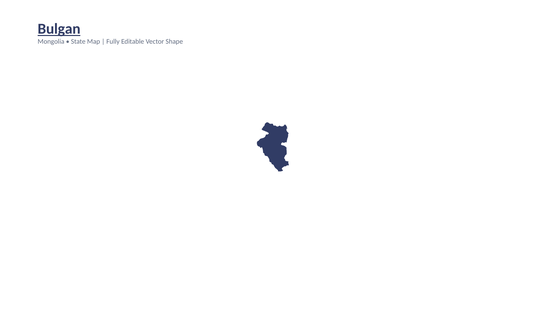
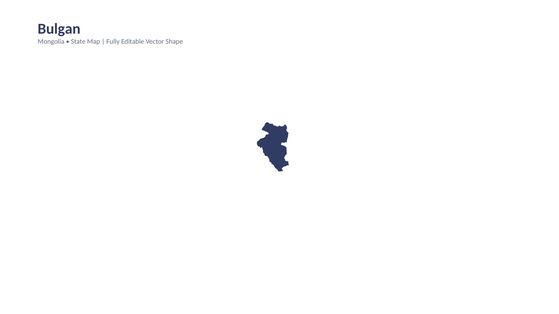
Bulgan underline: present -> none
